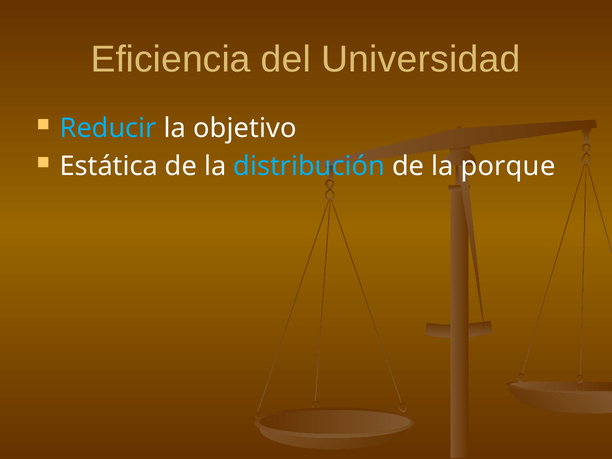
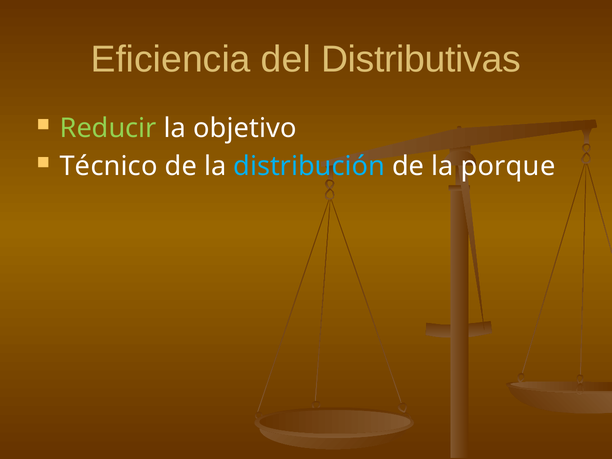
Universidad: Universidad -> Distributivas
Reducir colour: light blue -> light green
Estática: Estática -> Técnico
